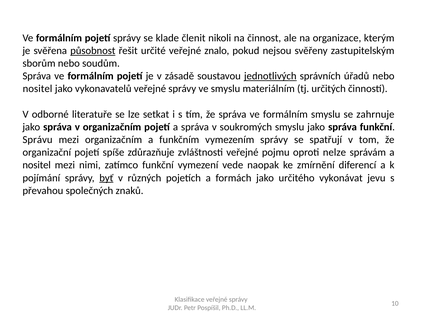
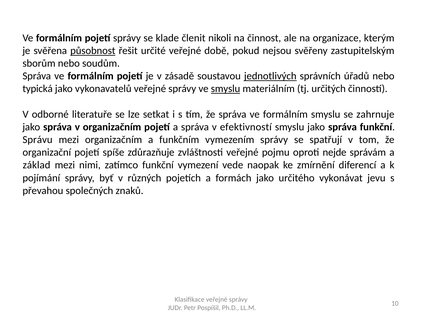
znalo: znalo -> době
nositel at (38, 89): nositel -> typická
smyslu at (226, 89) underline: none -> present
soukromých: soukromých -> efektivností
nelze: nelze -> nejde
nositel at (37, 165): nositel -> základ
byť underline: present -> none
